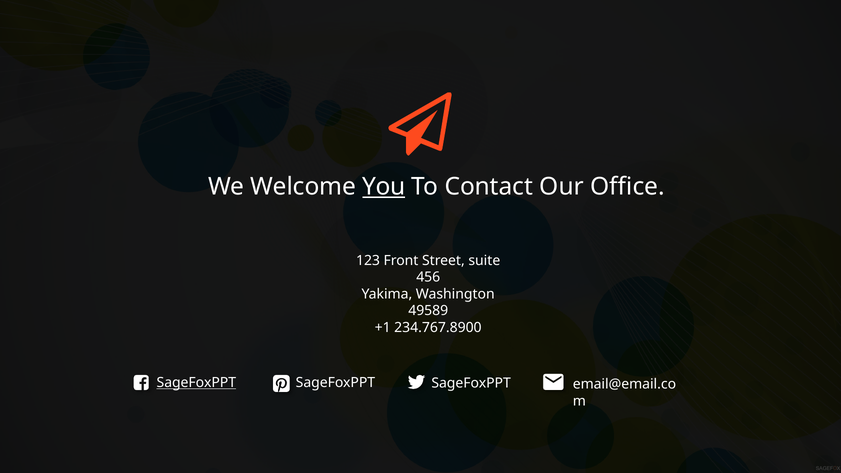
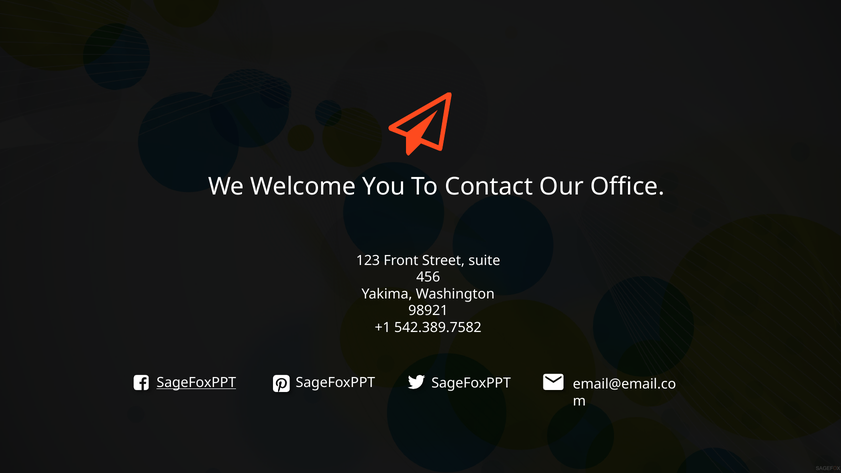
You underline: present -> none
49589: 49589 -> 98921
234.767.8900: 234.767.8900 -> 542.389.7582
